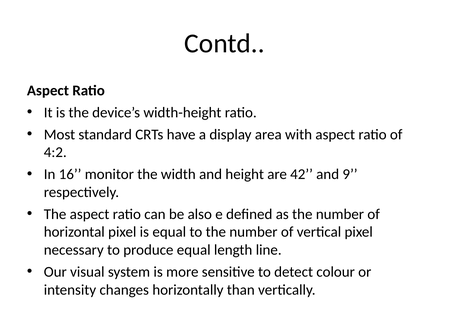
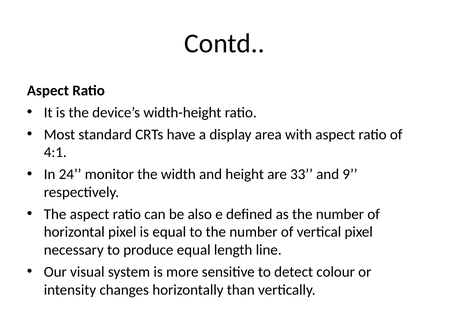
4:2: 4:2 -> 4:1
16: 16 -> 24
42: 42 -> 33
